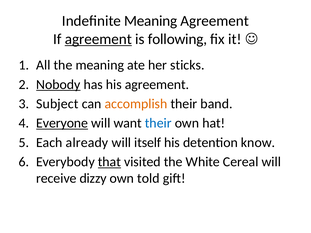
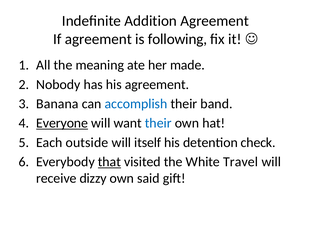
Indefinite Meaning: Meaning -> Addition
agreement at (98, 39) underline: present -> none
sticks: sticks -> made
Nobody underline: present -> none
Subject: Subject -> Banana
accomplish colour: orange -> blue
already: already -> outside
know: know -> check
Cereal: Cereal -> Travel
told: told -> said
